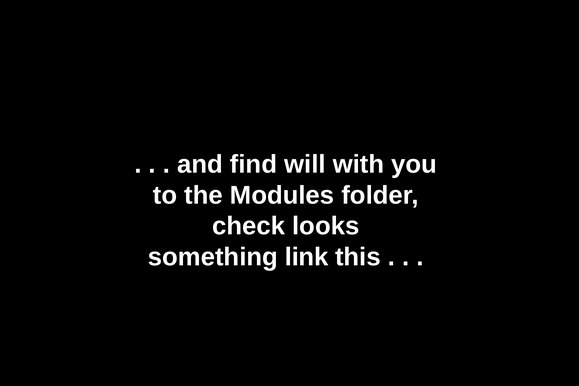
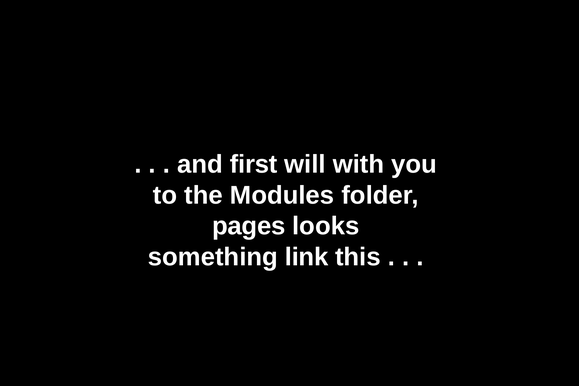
find: find -> first
check: check -> pages
